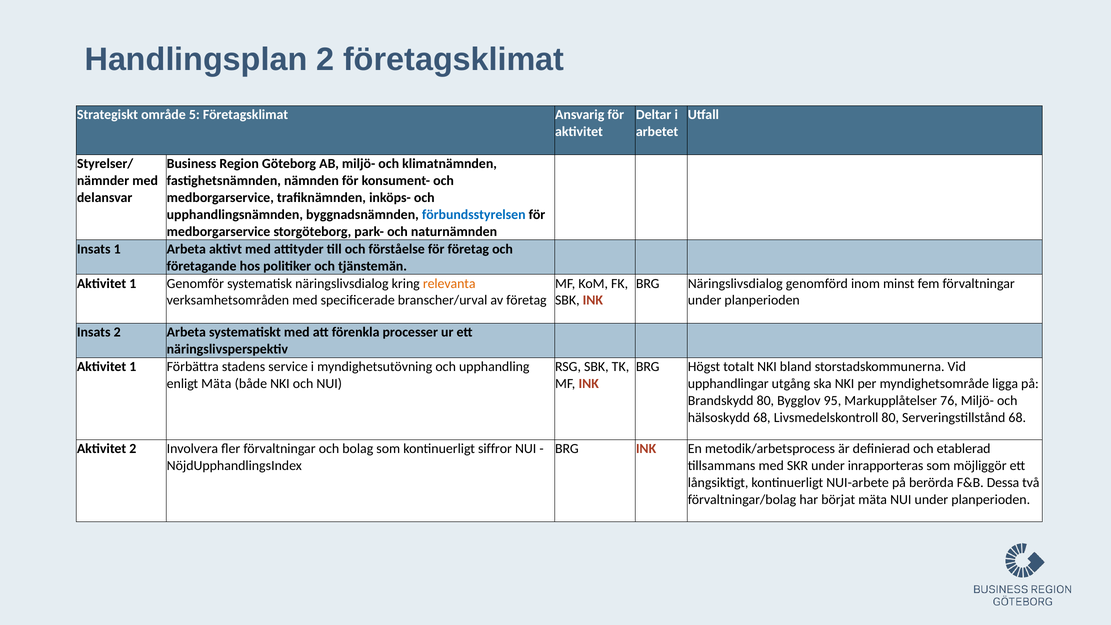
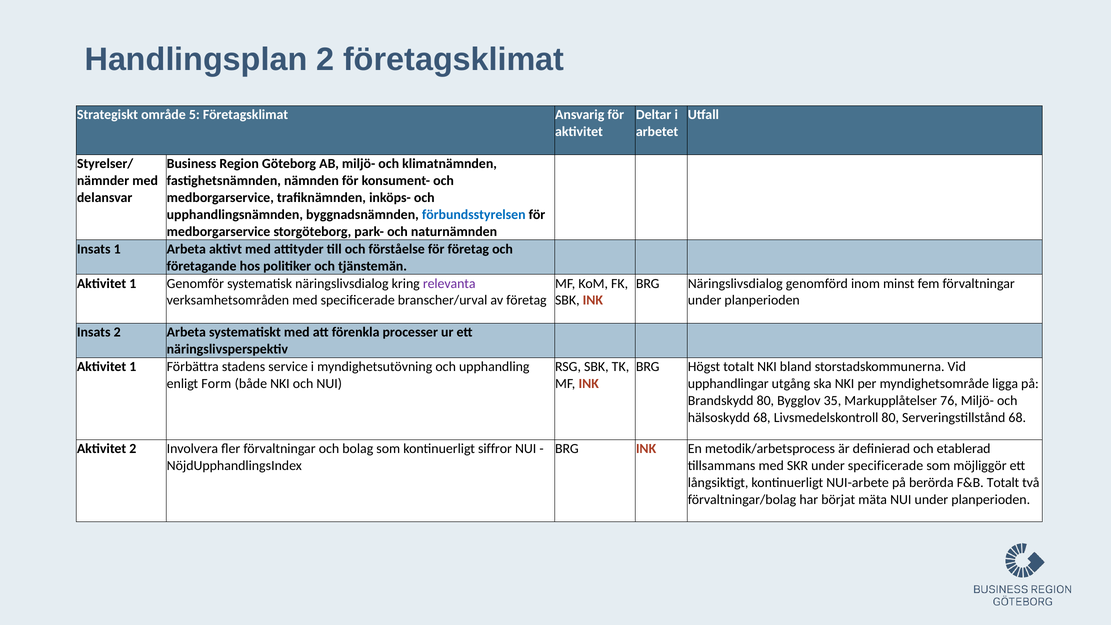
relevanta colour: orange -> purple
enligt Mäta: Mäta -> Form
95: 95 -> 35
under inrapporteras: inrapporteras -> specificerade
F&B Dessa: Dessa -> Totalt
